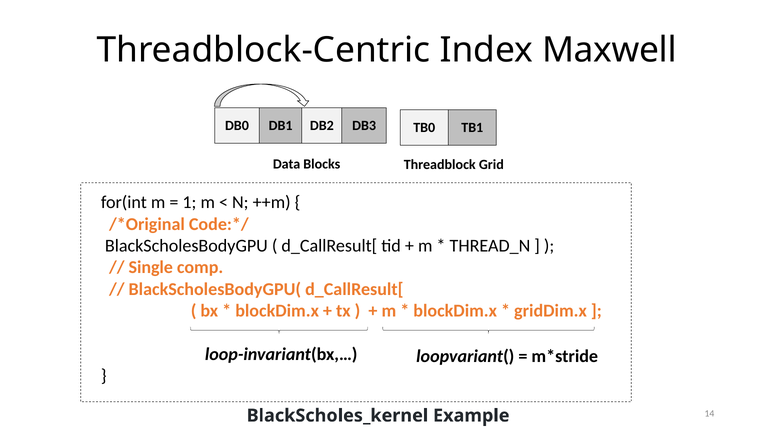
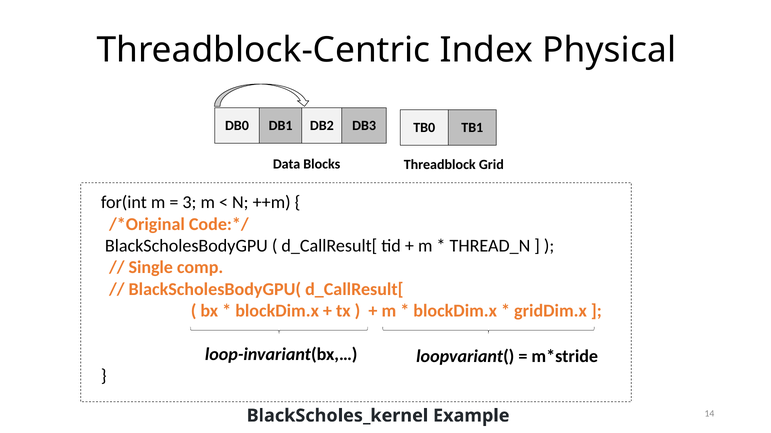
Maxwell: Maxwell -> Physical
1: 1 -> 3
